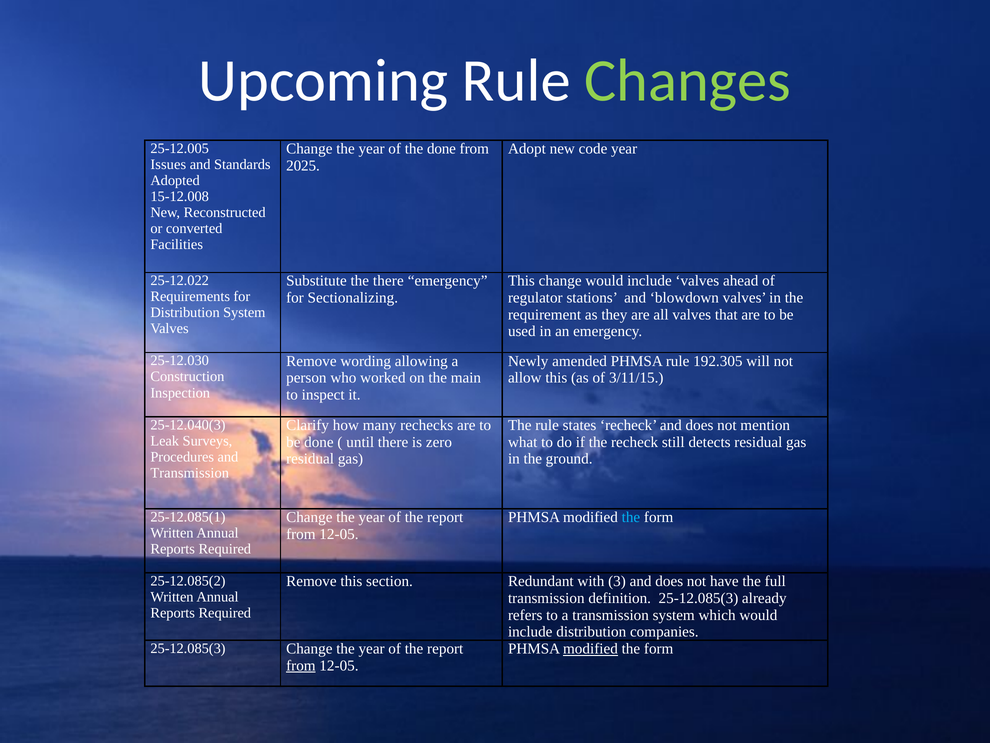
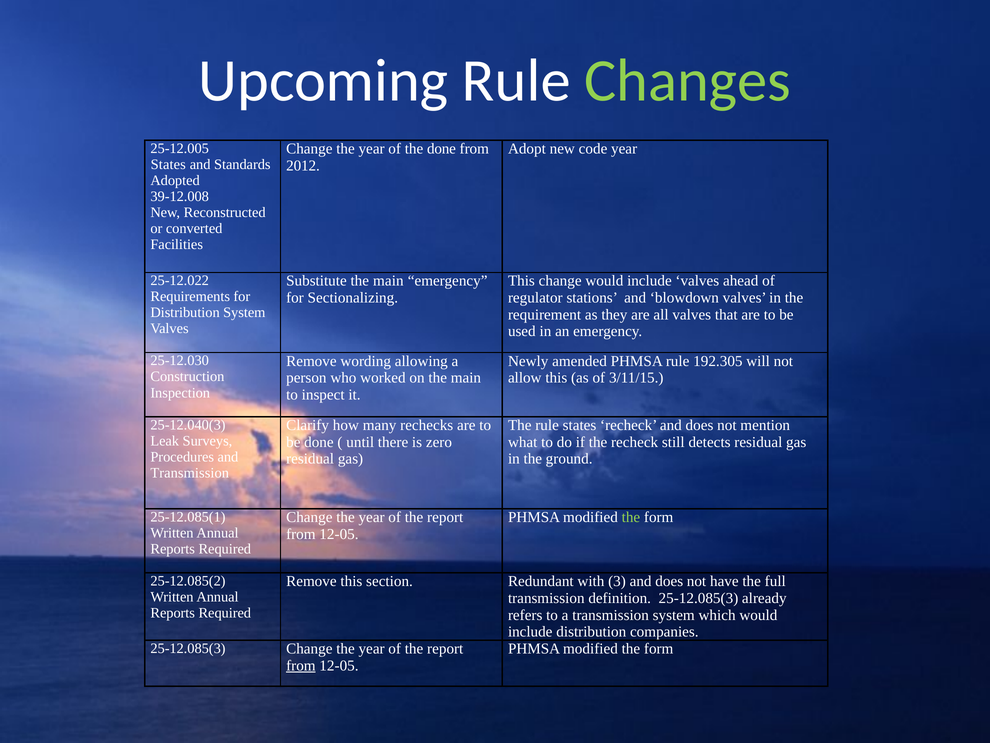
Issues at (168, 164): Issues -> States
2025: 2025 -> 2012
15-12.008: 15-12.008 -> 39-12.008
Substitute the there: there -> main
the at (631, 517) colour: light blue -> light green
modified at (590, 648) underline: present -> none
